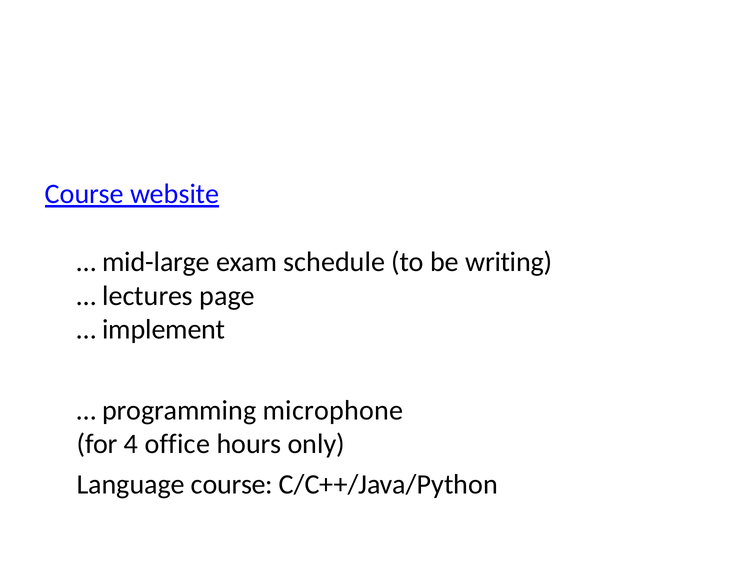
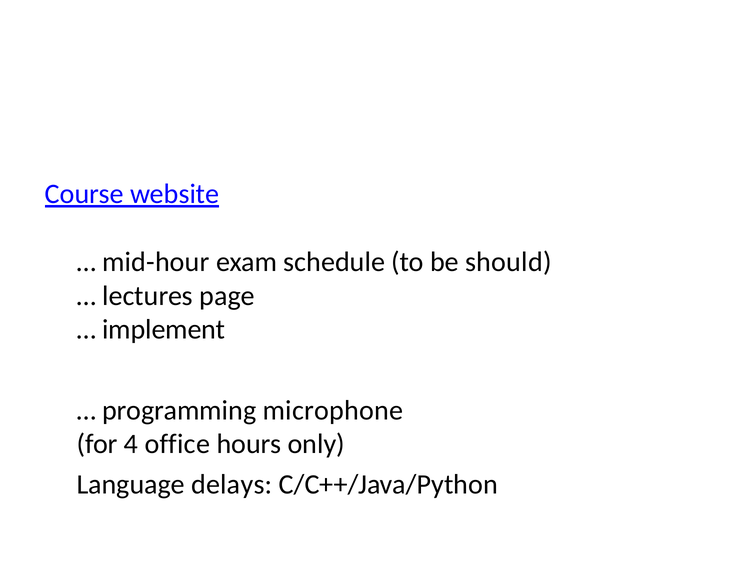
mid-large: mid-large -> mid-hour
writing: writing -> should
Language course: course -> delays
